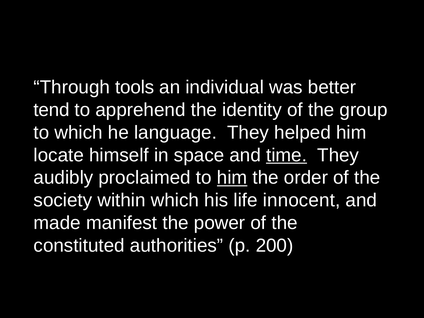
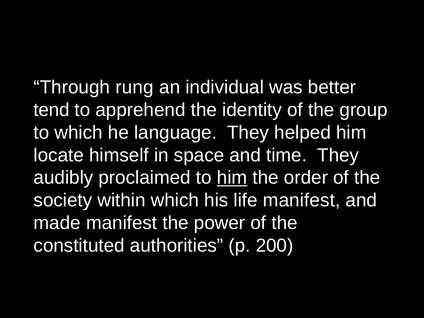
tools: tools -> rung
time underline: present -> none
life innocent: innocent -> manifest
